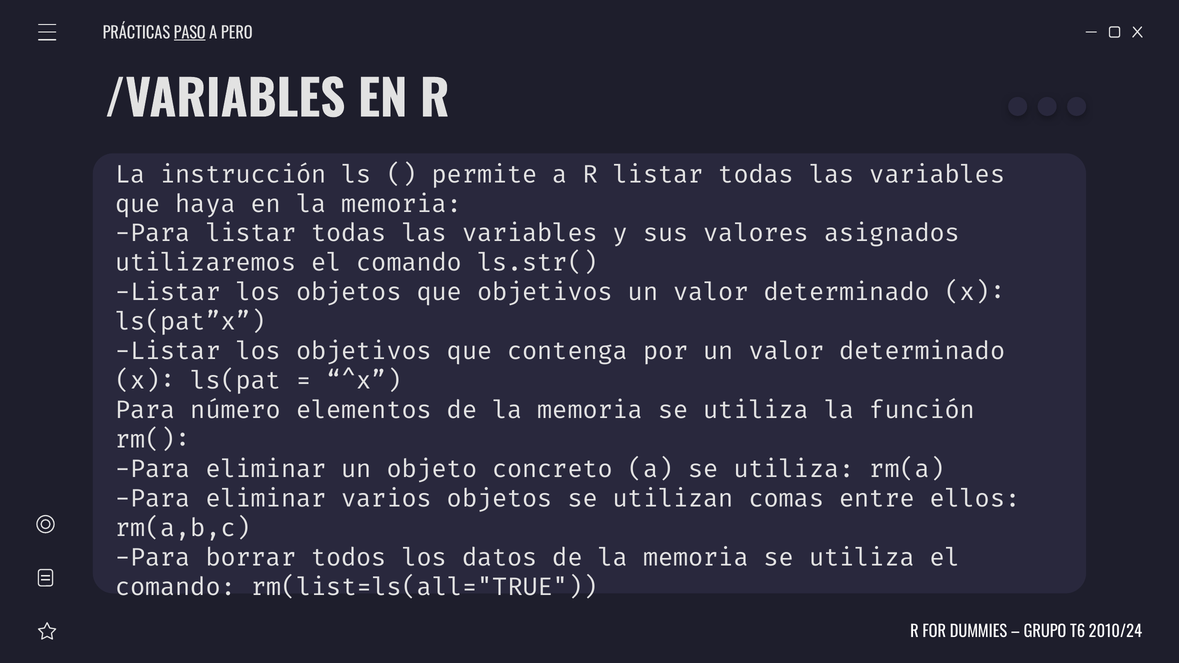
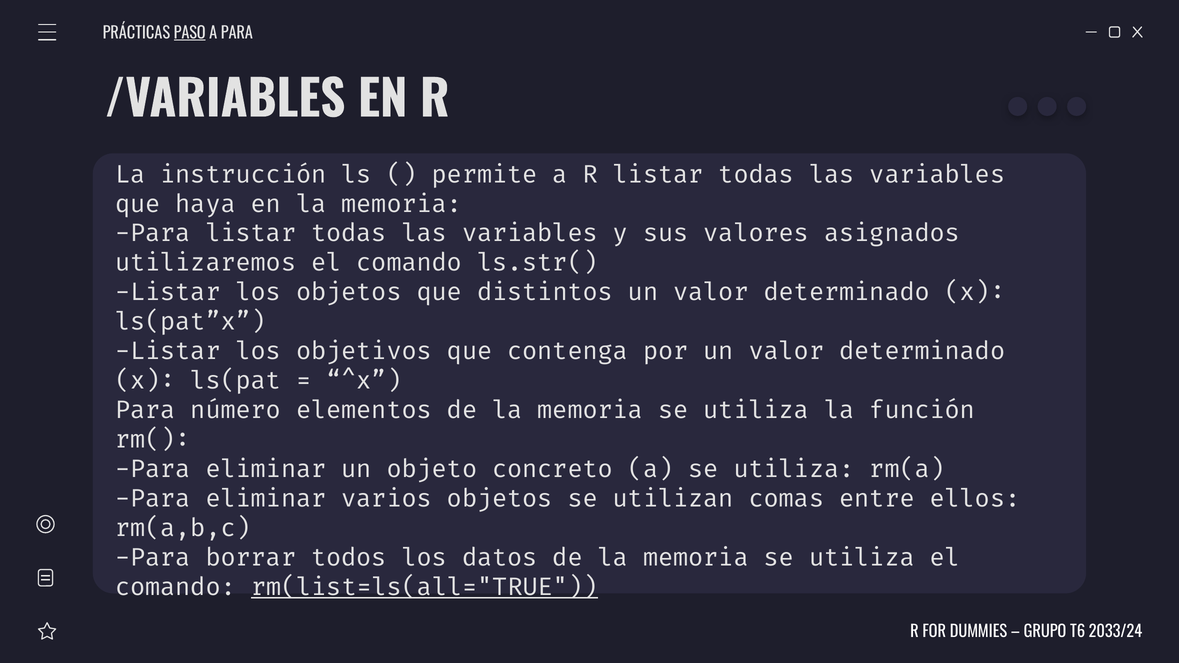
A PERO: PERO -> PARA
que objetivos: objetivos -> distintos
rm(list=ls(all="TRUE underline: none -> present
2010/24: 2010/24 -> 2033/24
